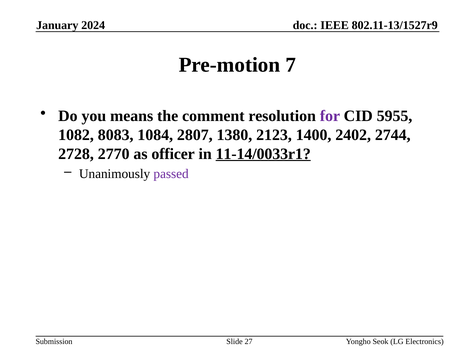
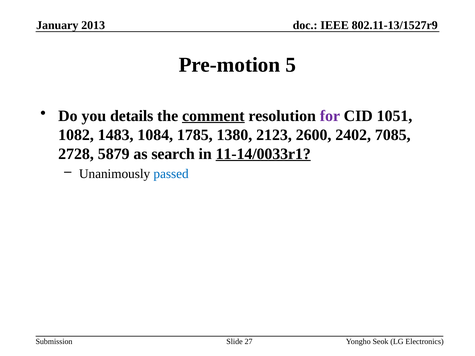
2024: 2024 -> 2013
7: 7 -> 5
means: means -> details
comment underline: none -> present
5955: 5955 -> 1051
8083: 8083 -> 1483
2807: 2807 -> 1785
1400: 1400 -> 2600
2744: 2744 -> 7085
2770: 2770 -> 5879
officer: officer -> search
passed colour: purple -> blue
